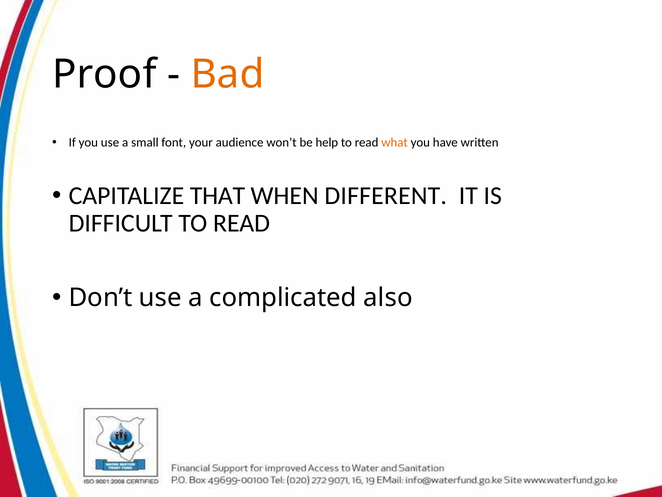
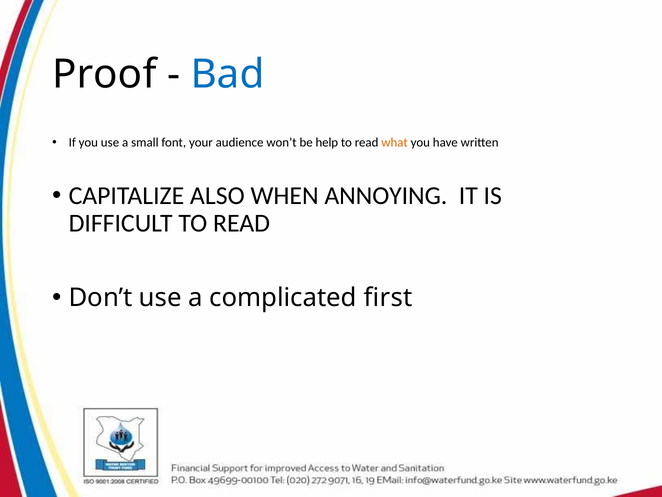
Bad colour: orange -> blue
THAT: THAT -> ALSO
DIFFERENT: DIFFERENT -> ANNOYING
also: also -> first
